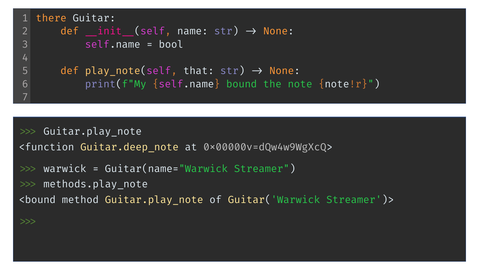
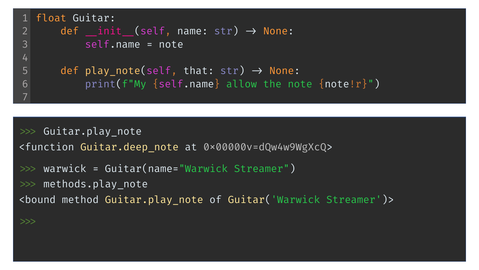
there: there -> float
bool at (171, 44): bool -> note
bound: bound -> allow
